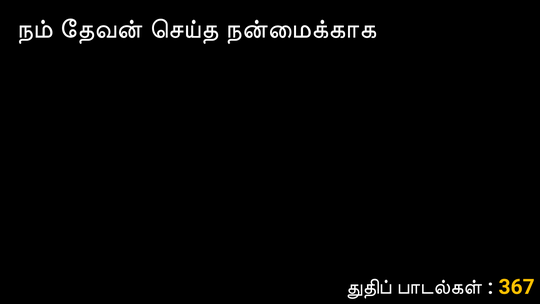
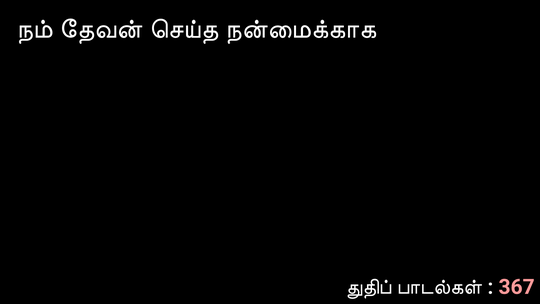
367 colour: yellow -> pink
